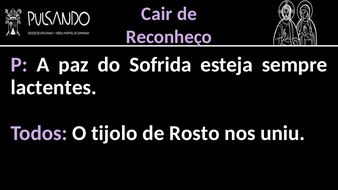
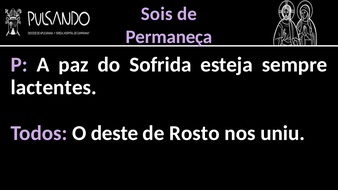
Cair: Cair -> Sois
Reconheço: Reconheço -> Permaneça
tijolo: tijolo -> deste
